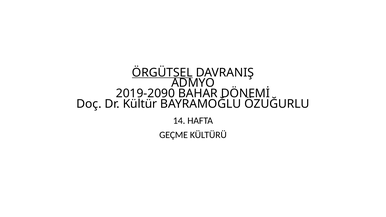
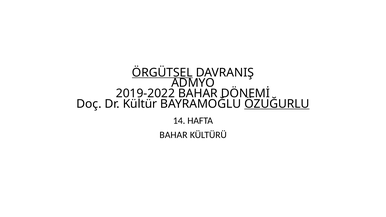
2019-2090: 2019-2090 -> 2019-2022
ÖZUĞURLU underline: none -> present
GEÇME at (174, 135): GEÇME -> BAHAR
